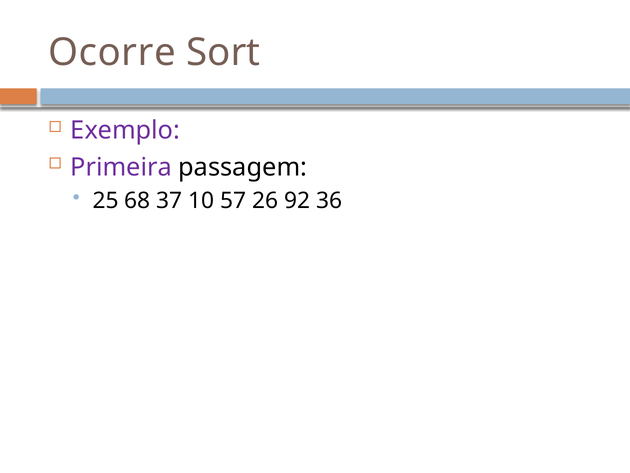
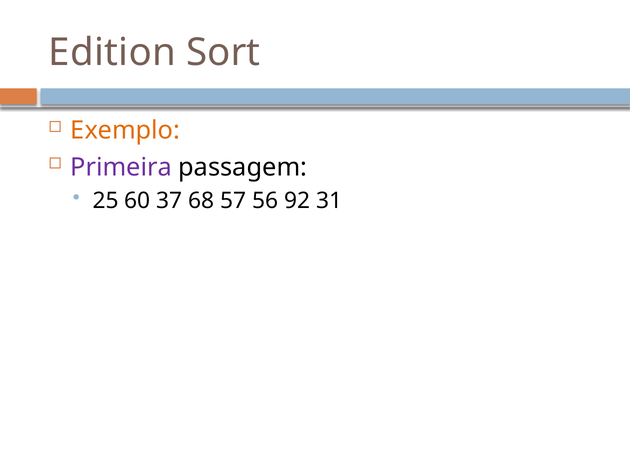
Ocorre: Ocorre -> Edition
Exemplo colour: purple -> orange
68: 68 -> 60
10: 10 -> 68
26: 26 -> 56
36: 36 -> 31
